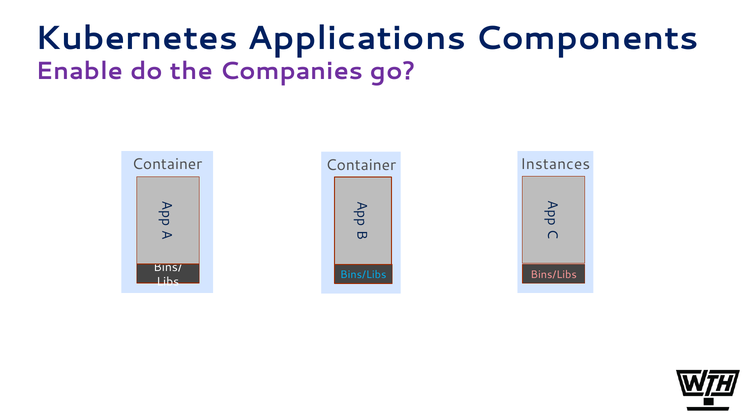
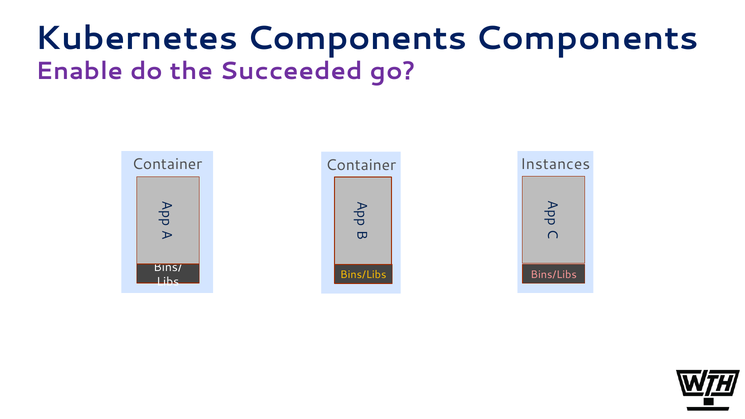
Kubernetes Applications: Applications -> Components
Companies: Companies -> Succeeded
Bins/Libs at (363, 275) colour: light blue -> yellow
